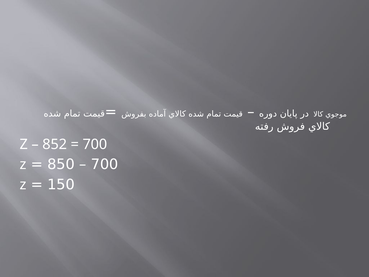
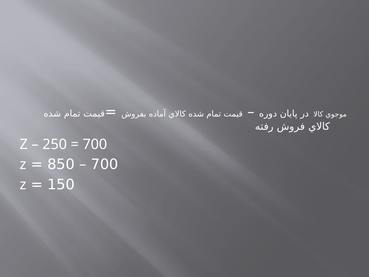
852: 852 -> 250
